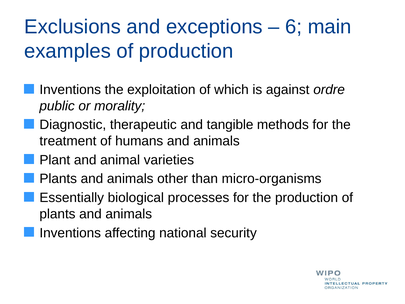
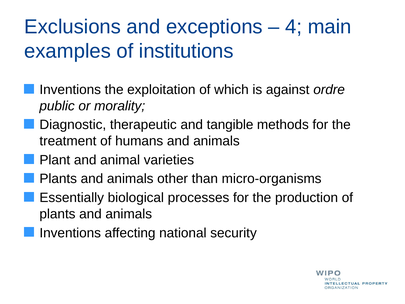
6: 6 -> 4
of production: production -> institutions
